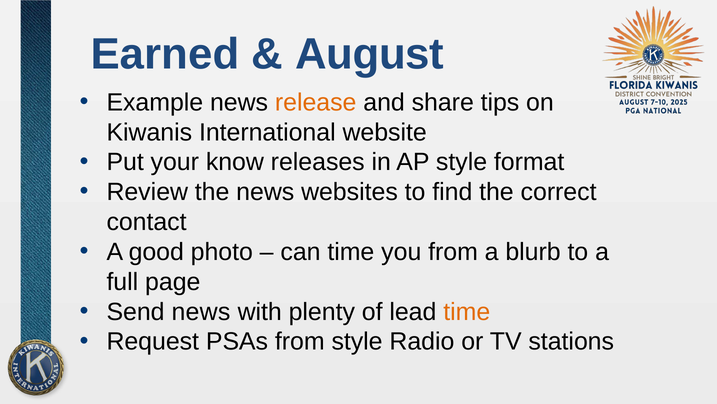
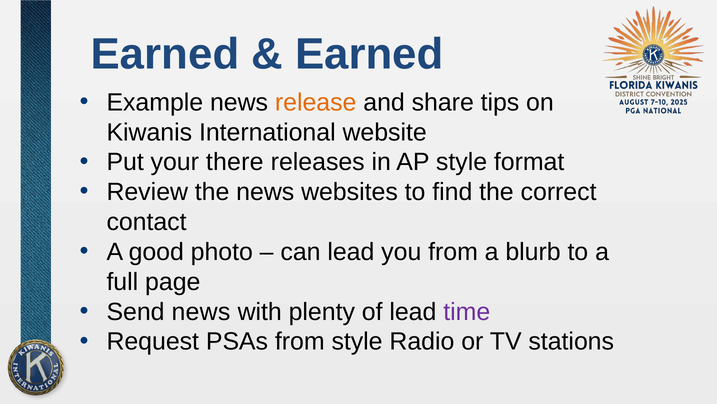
August at (370, 54): August -> Earned
know: know -> there
can time: time -> lead
time at (467, 311) colour: orange -> purple
